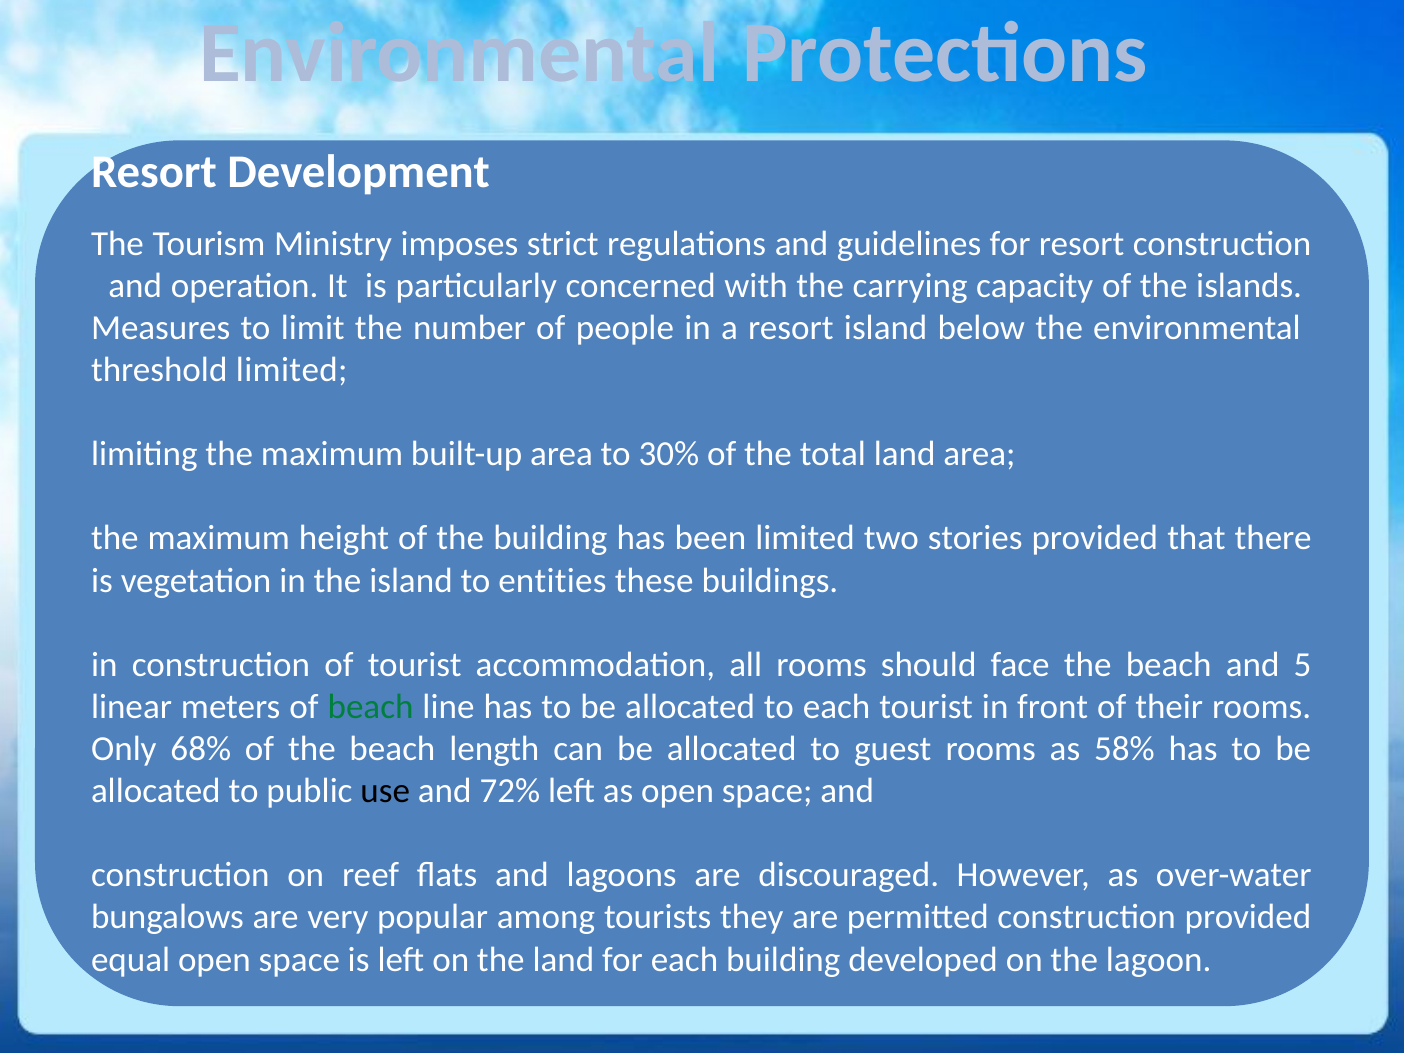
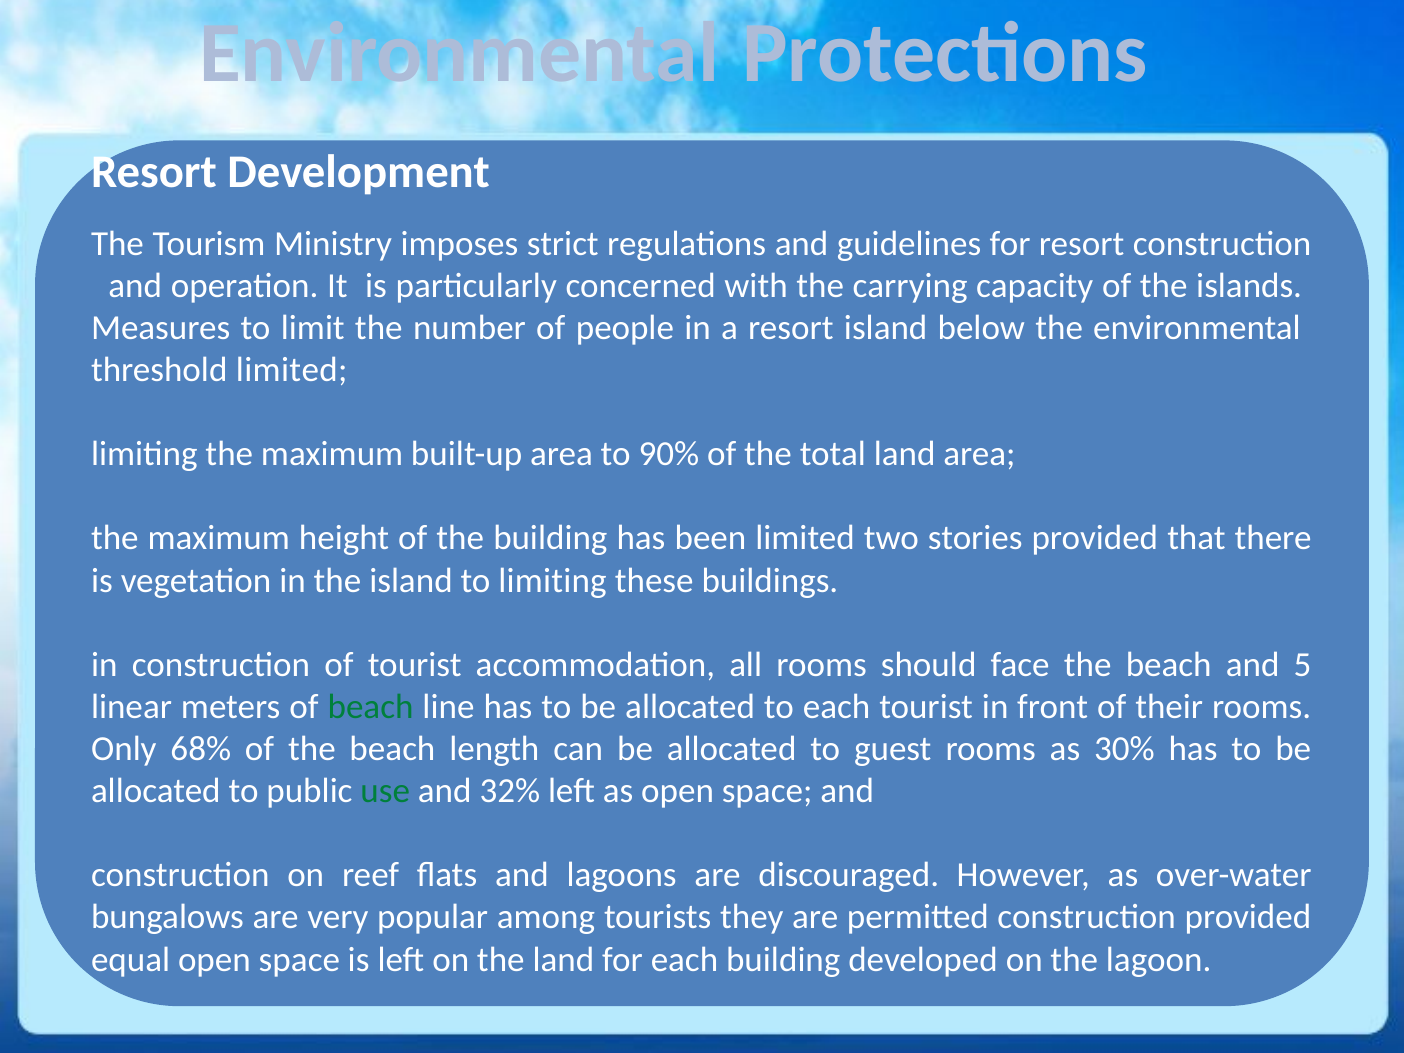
30%: 30% -> 90%
to entities: entities -> limiting
58%: 58% -> 30%
use colour: black -> green
72%: 72% -> 32%
